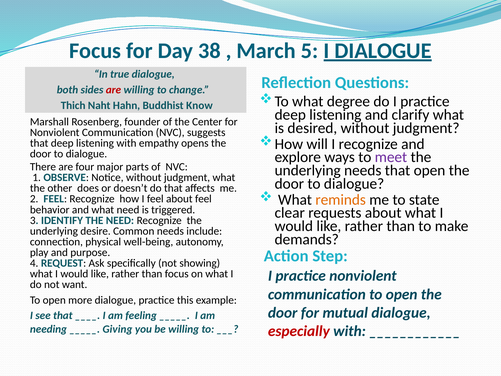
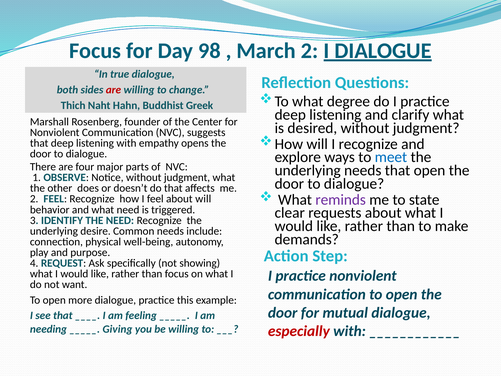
38: 38 -> 98
March 5: 5 -> 2
Know: Know -> Greek
meet colour: purple -> blue
reminds colour: orange -> purple
about feel: feel -> will
